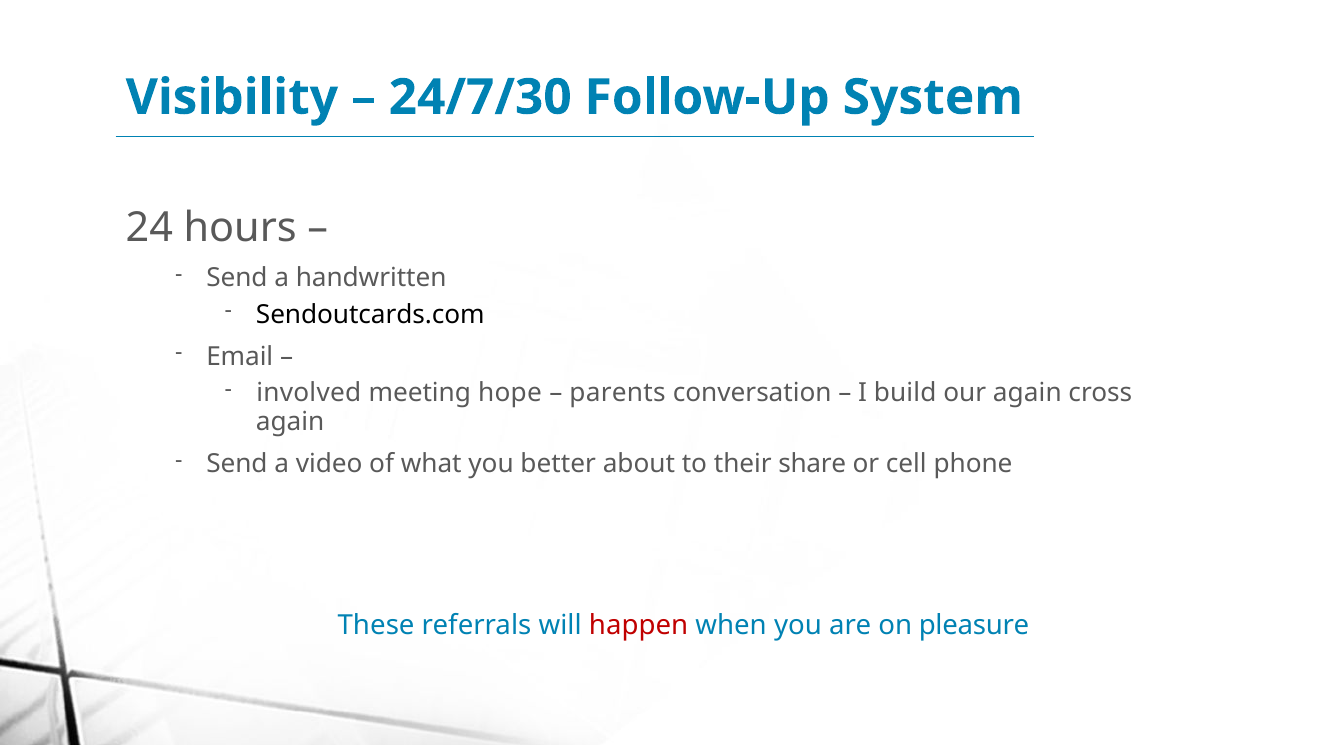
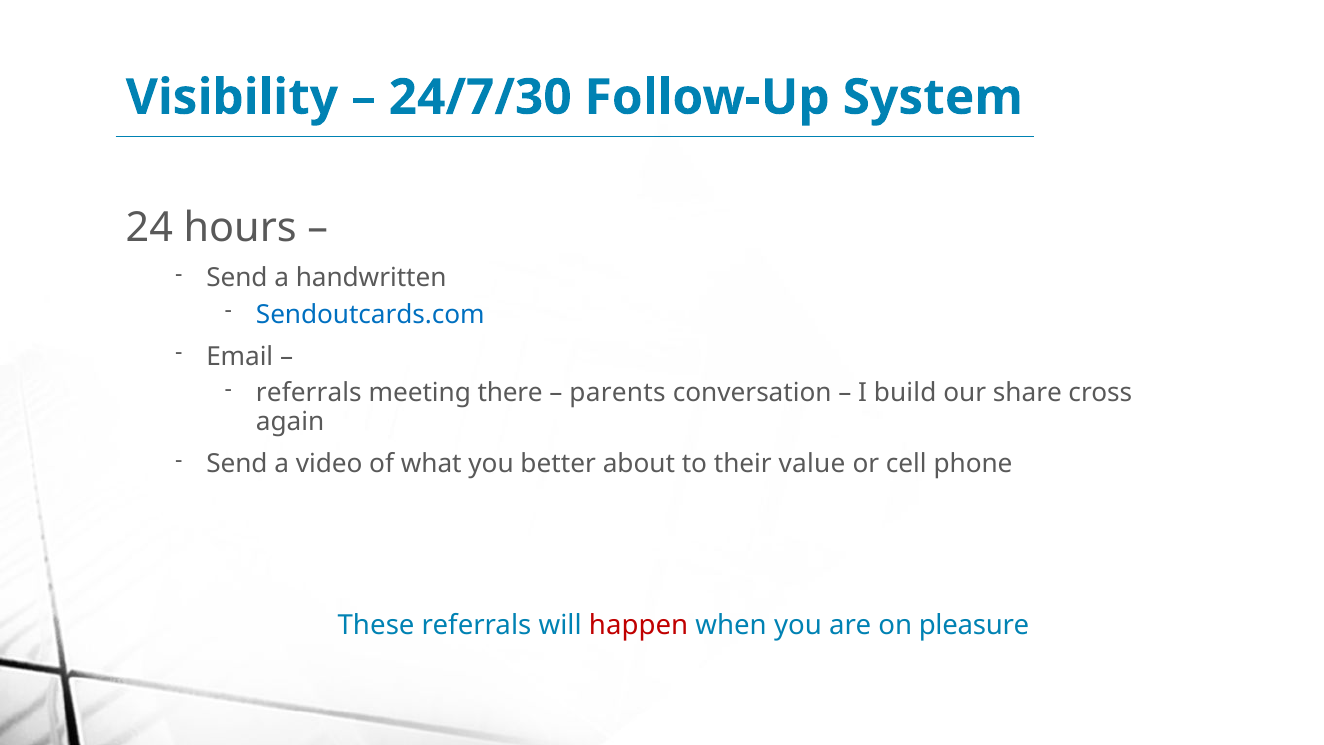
Sendoutcards.com colour: black -> blue
involved at (309, 393): involved -> referrals
hope: hope -> there
our again: again -> share
share: share -> value
